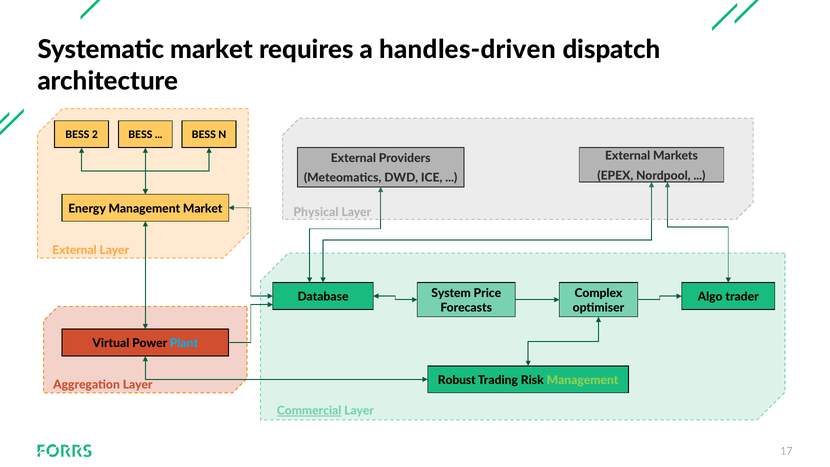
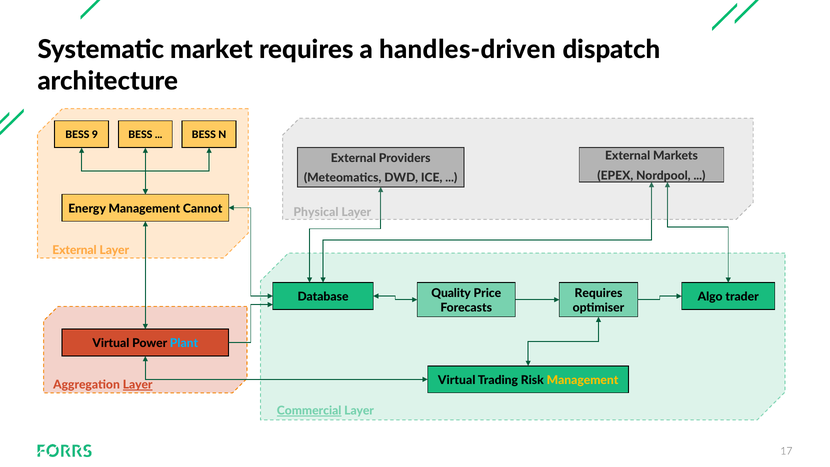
2: 2 -> 9
Management Market: Market -> Cannot
Complex at (598, 293): Complex -> Requires
System: System -> Quality
Robust at (457, 380): Robust -> Virtual
Management at (583, 380) colour: light green -> yellow
Layer at (138, 385) underline: none -> present
